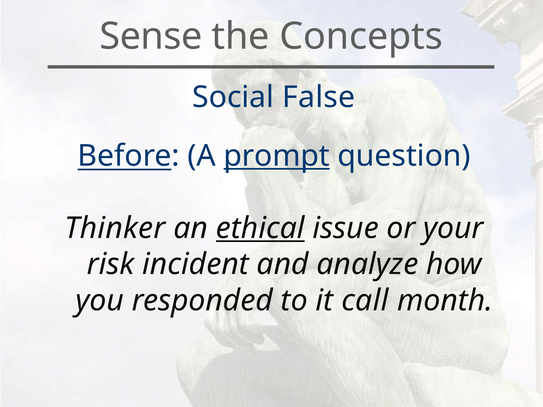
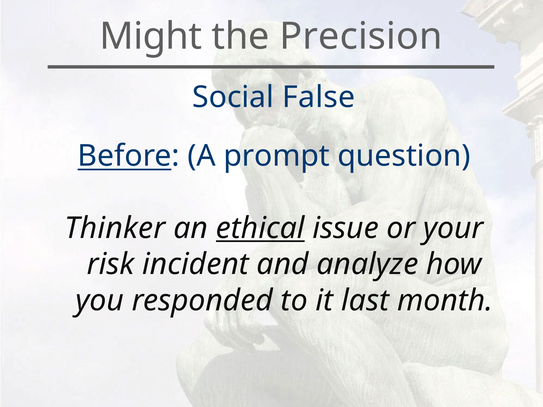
Sense: Sense -> Might
Concepts: Concepts -> Precision
prompt underline: present -> none
call: call -> last
